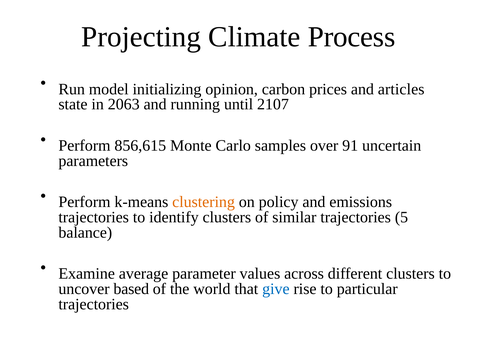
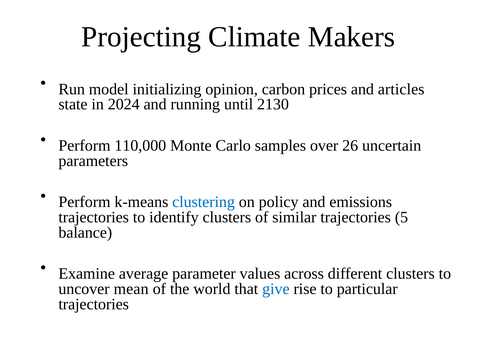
Process: Process -> Makers
2063: 2063 -> 2024
2107: 2107 -> 2130
856,615: 856,615 -> 110,000
91: 91 -> 26
clustering colour: orange -> blue
based: based -> mean
